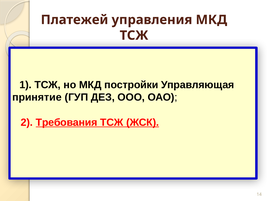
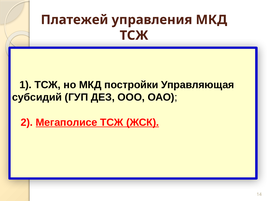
принятие: принятие -> субсидий
Требования: Требования -> Мегаполисе
